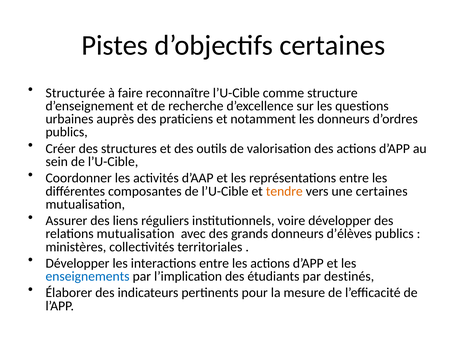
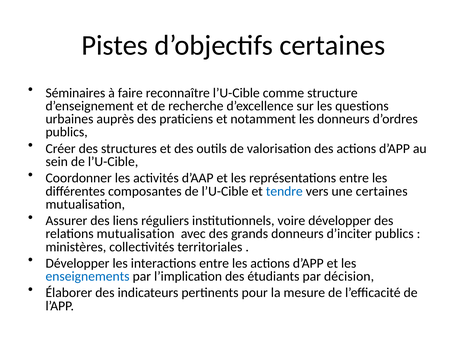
Structurée: Structurée -> Séminaires
tendre colour: orange -> blue
d’élèves: d’élèves -> d’inciter
destinés: destinés -> décision
